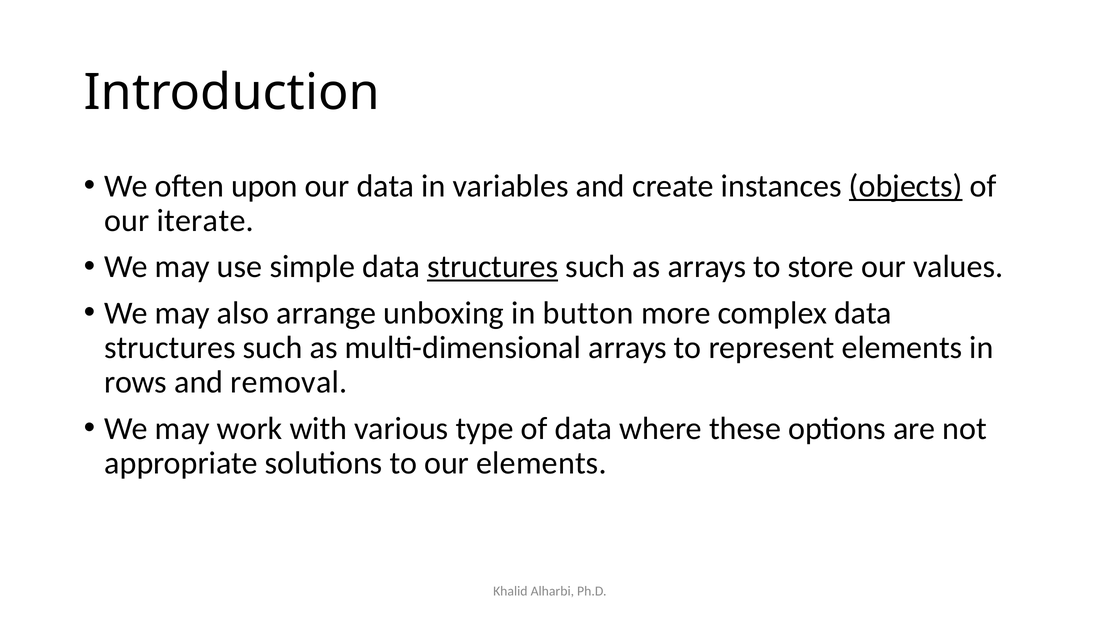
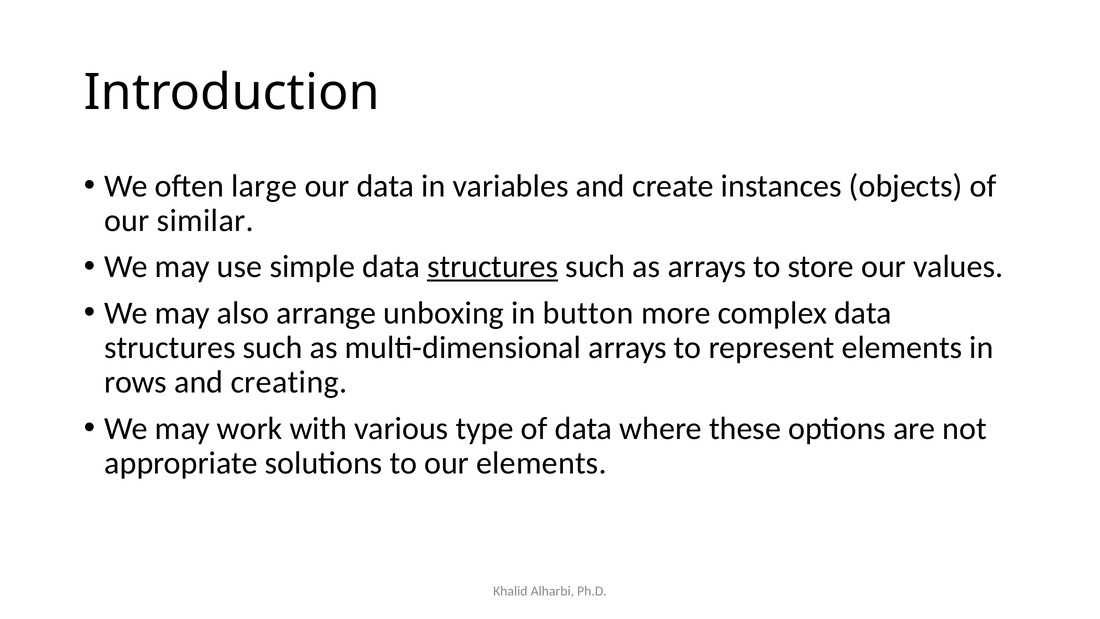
upon: upon -> large
objects underline: present -> none
iterate: iterate -> similar
removal: removal -> creating
